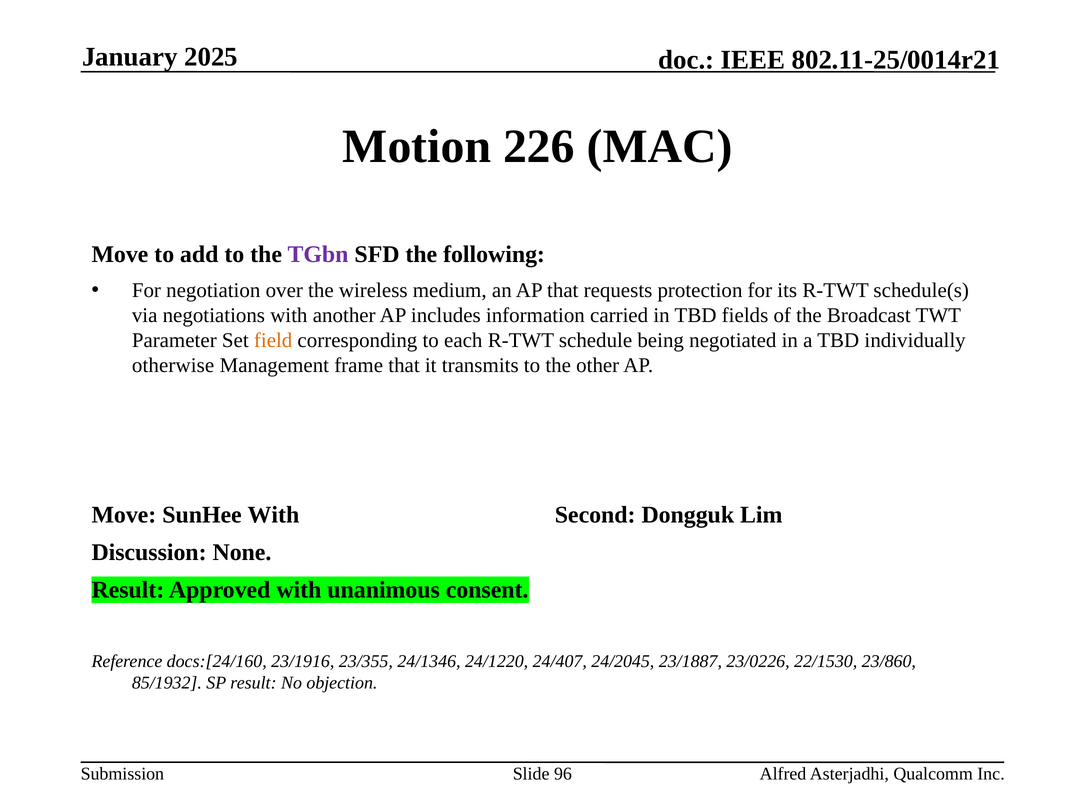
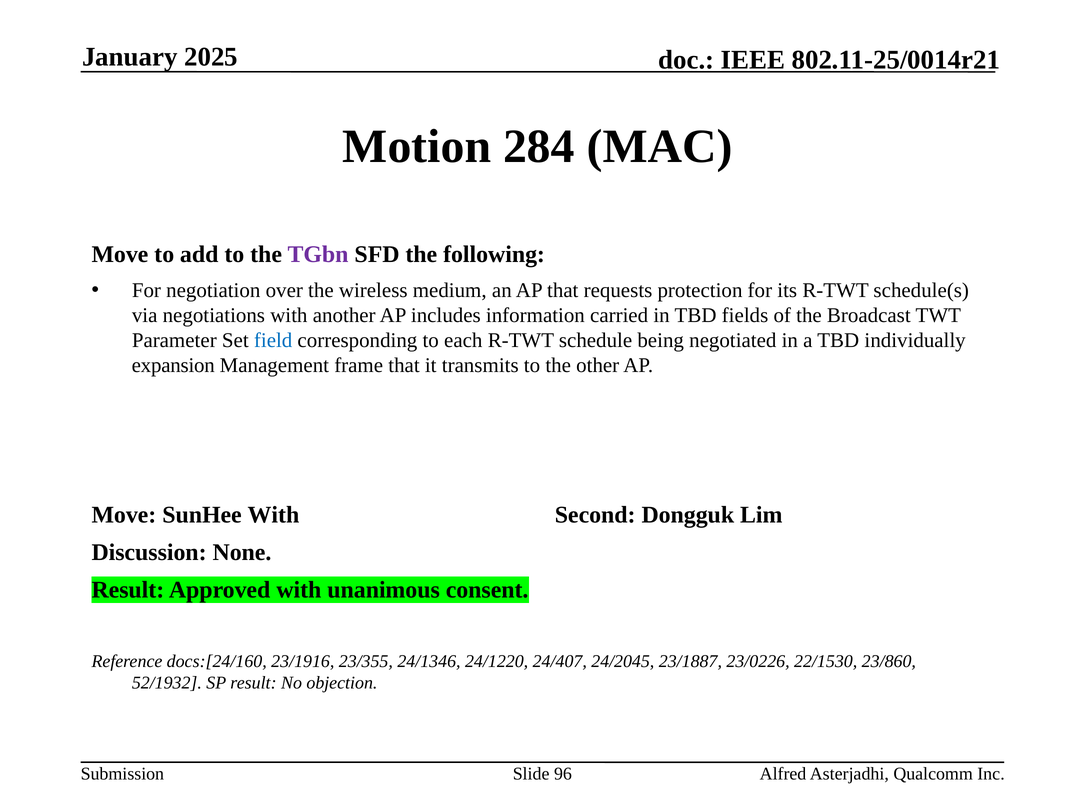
226: 226 -> 284
field colour: orange -> blue
otherwise: otherwise -> expansion
85/1932: 85/1932 -> 52/1932
